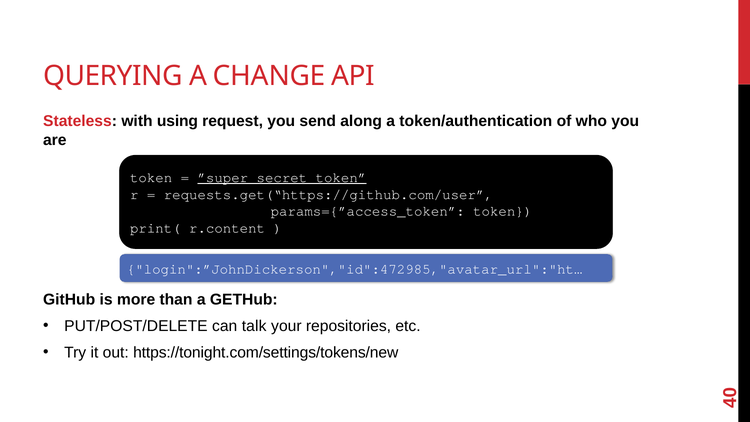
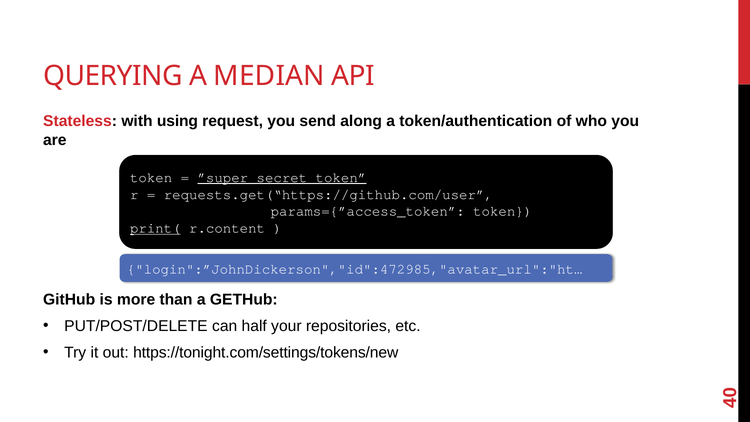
CHANGE: CHANGE -> MEDIAN
print( underline: none -> present
talk: talk -> half
